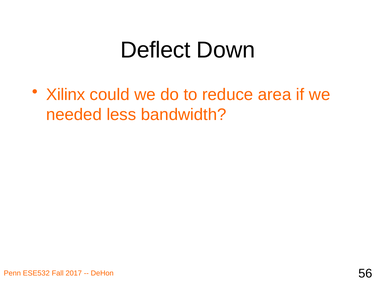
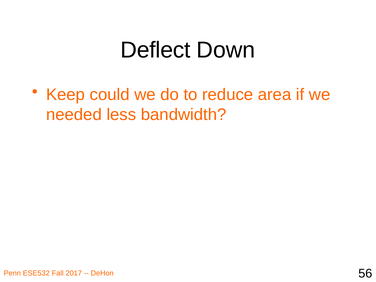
Xilinx: Xilinx -> Keep
